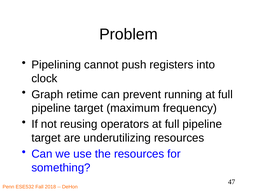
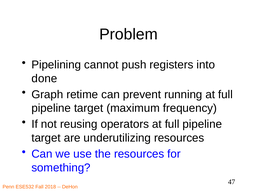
clock: clock -> done
